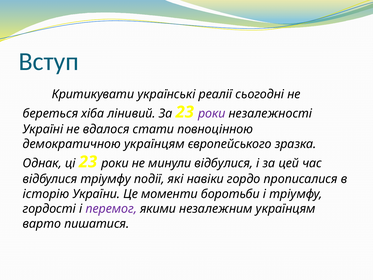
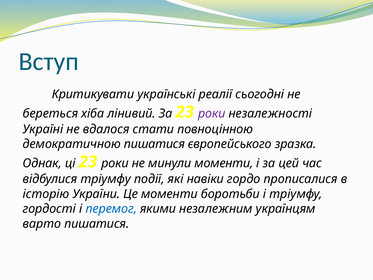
демократичною українцям: українцям -> пишатися
минули відбулися: відбулися -> моменти
перемог colour: purple -> blue
